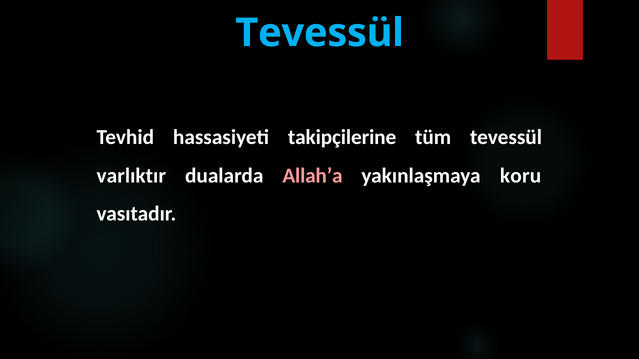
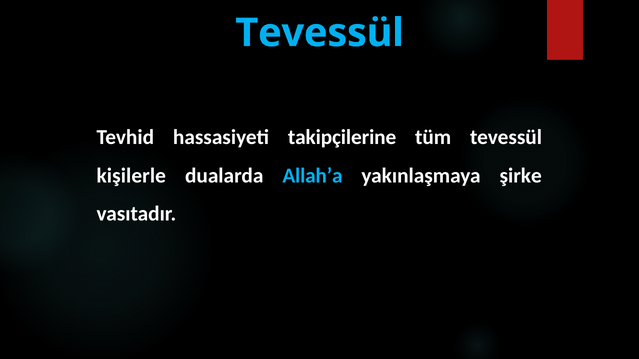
varlıktır: varlıktır -> kişilerle
Allah’a colour: pink -> light blue
koru: koru -> şirke
